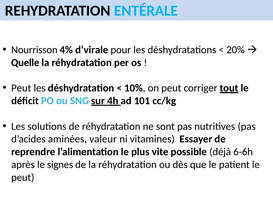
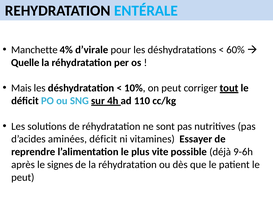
Nourrisson: Nourrisson -> Manchette
20%: 20% -> 60%
Peut at (21, 88): Peut -> Mais
101: 101 -> 110
aminées valeur: valeur -> déficit
6-6h: 6-6h -> 9-6h
